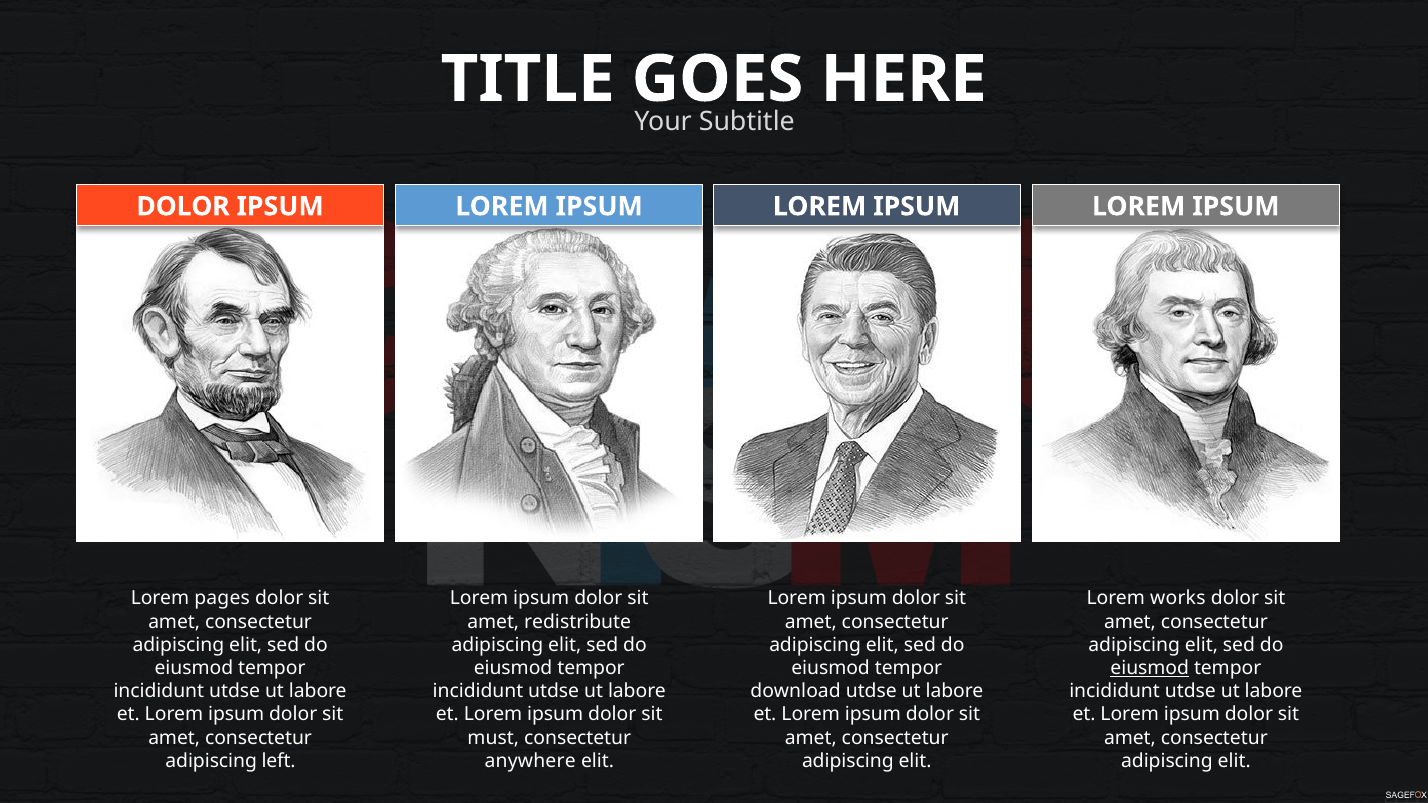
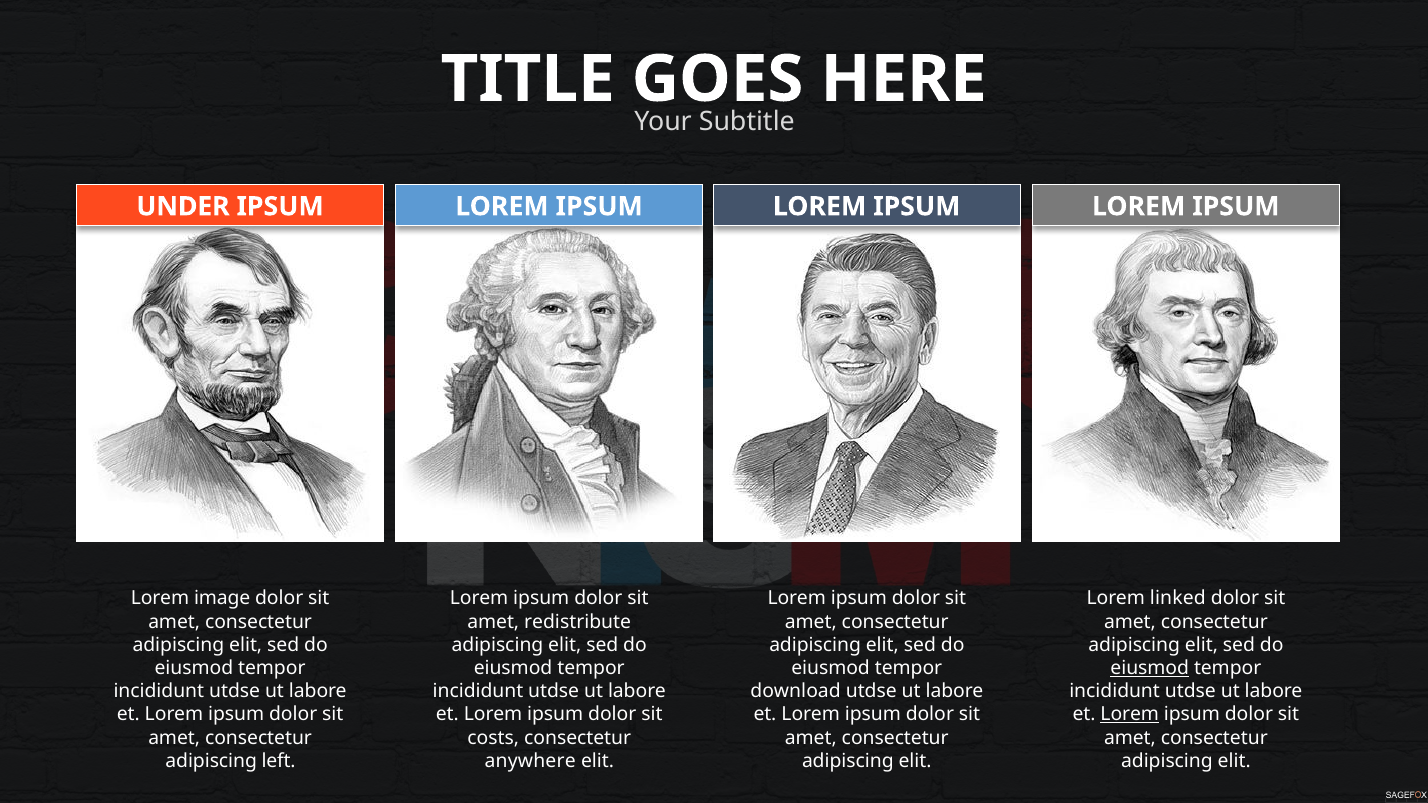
DOLOR at (183, 207): DOLOR -> UNDER
pages: pages -> image
works: works -> linked
Lorem at (1130, 715) underline: none -> present
must: must -> costs
